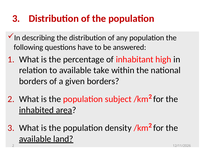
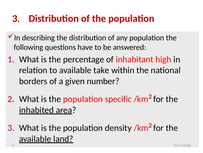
given borders: borders -> number
subject: subject -> specific
